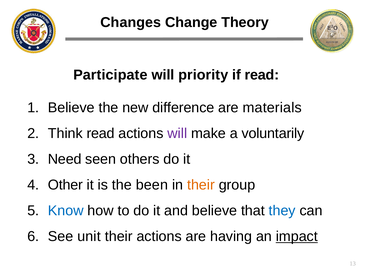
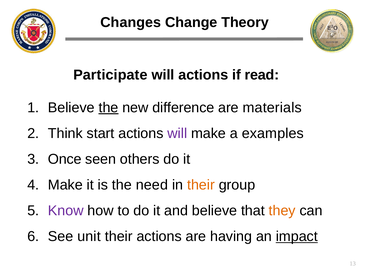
will priority: priority -> actions
the at (108, 107) underline: none -> present
Think read: read -> start
voluntarily: voluntarily -> examples
Need: Need -> Once
Other at (65, 184): Other -> Make
been: been -> need
Know colour: blue -> purple
they colour: blue -> orange
